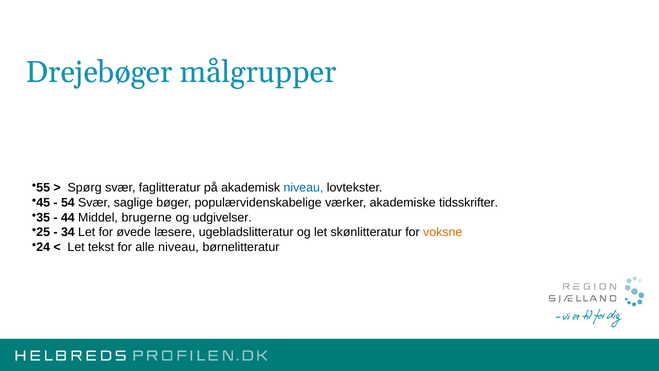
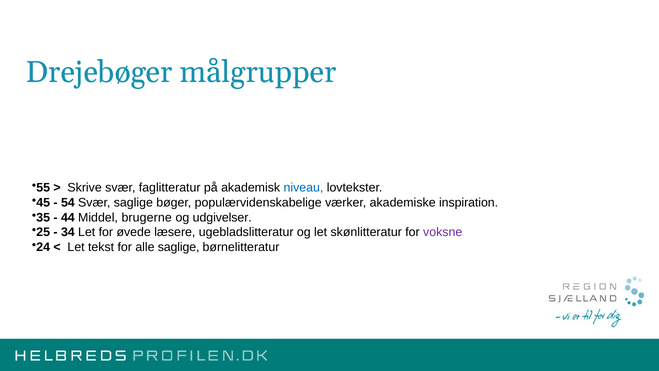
Spørg: Spørg -> Skrive
tidsskrifter: tidsskrifter -> inspiration
voksne colour: orange -> purple
alle niveau: niveau -> saglige
